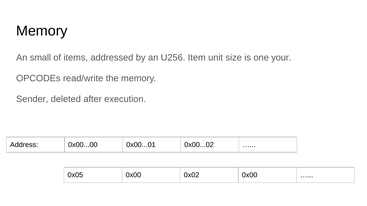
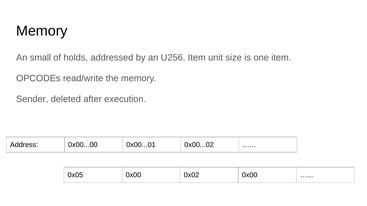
items: items -> holds
one your: your -> item
